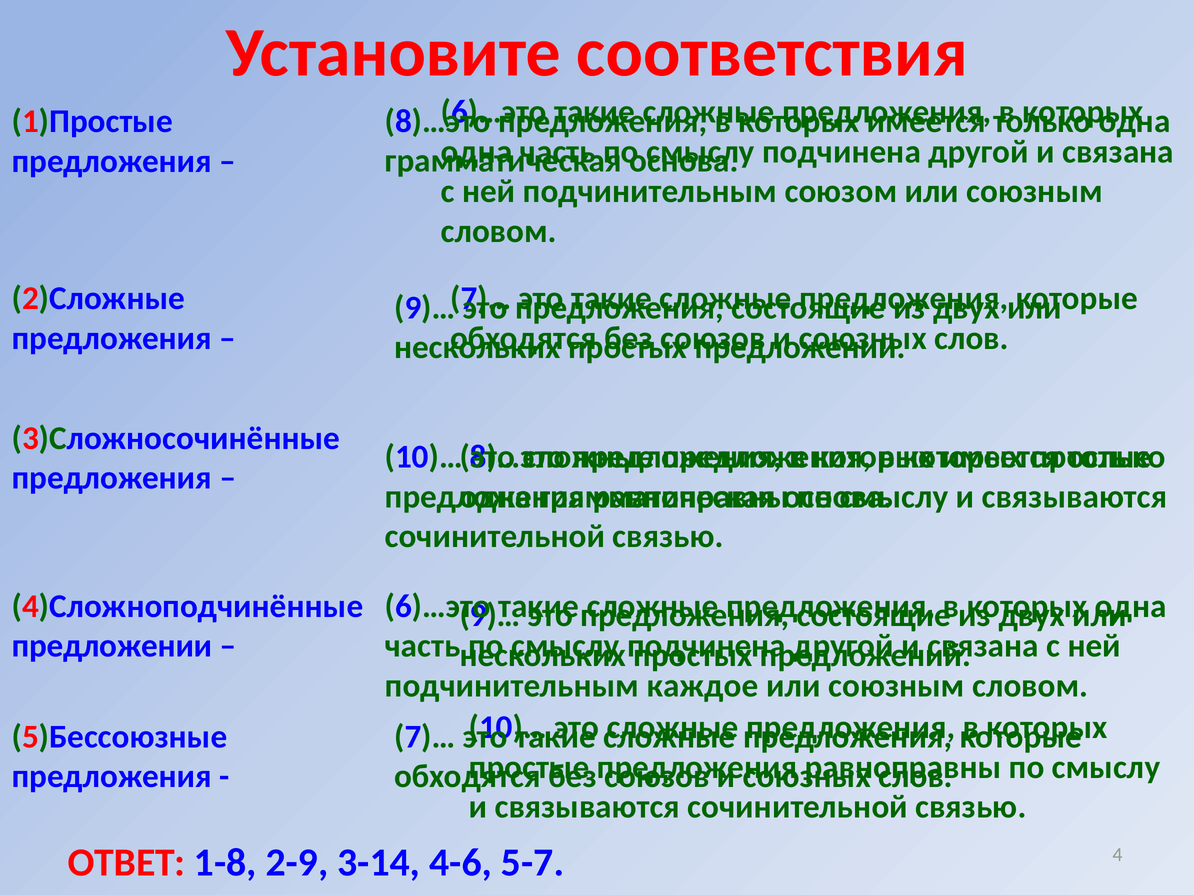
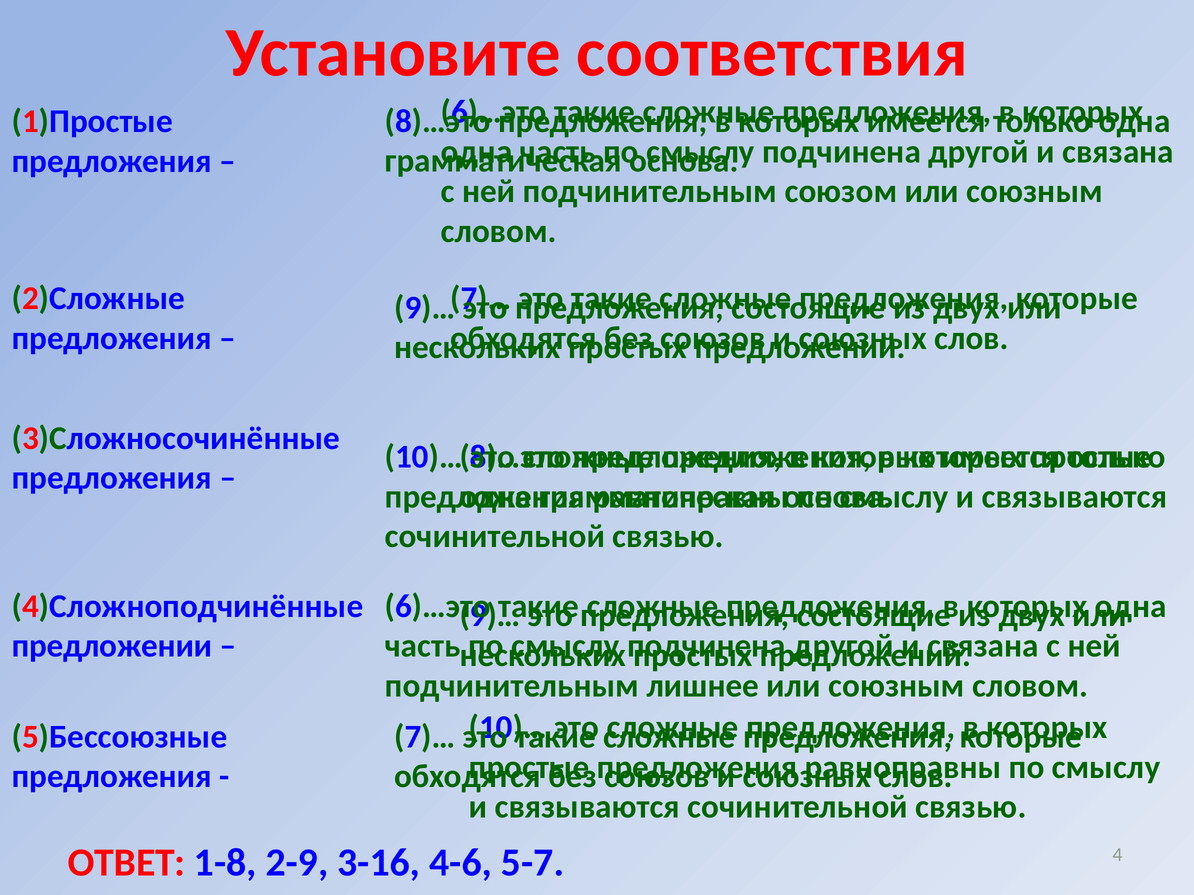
каждое: каждое -> лишнее
3-14: 3-14 -> 3-16
